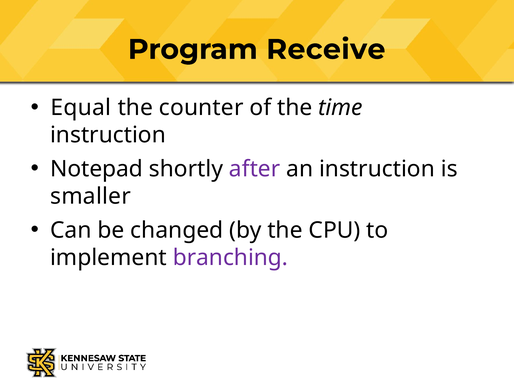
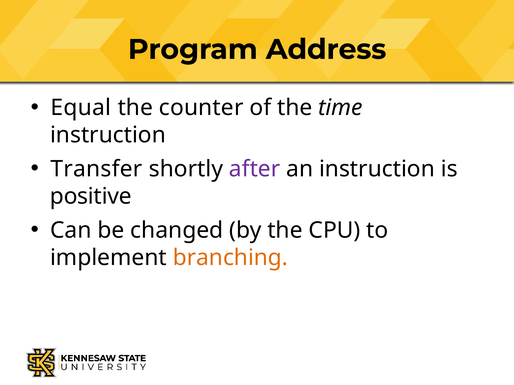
Receive: Receive -> Address
Notepad: Notepad -> Transfer
smaller: smaller -> positive
branching colour: purple -> orange
